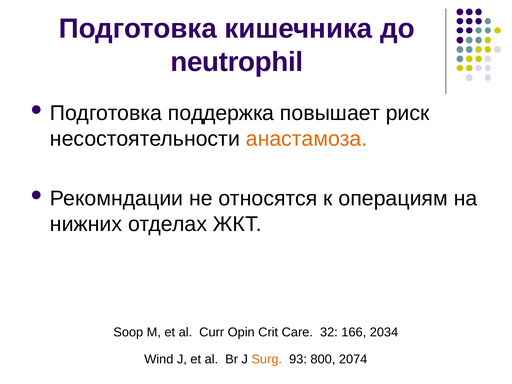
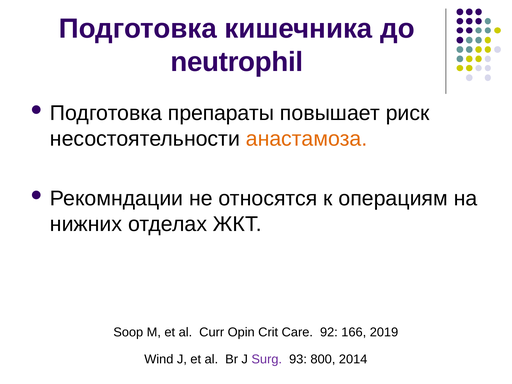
поддержка: поддержка -> препараты
32: 32 -> 92
2034: 2034 -> 2019
Surg colour: orange -> purple
2074: 2074 -> 2014
